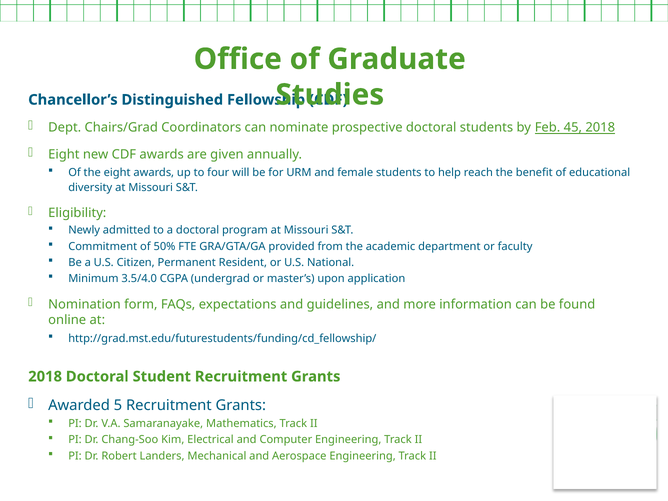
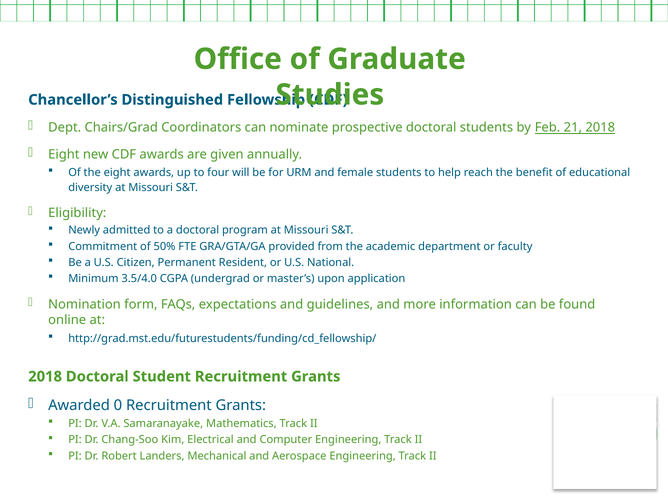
45: 45 -> 21
5: 5 -> 0
